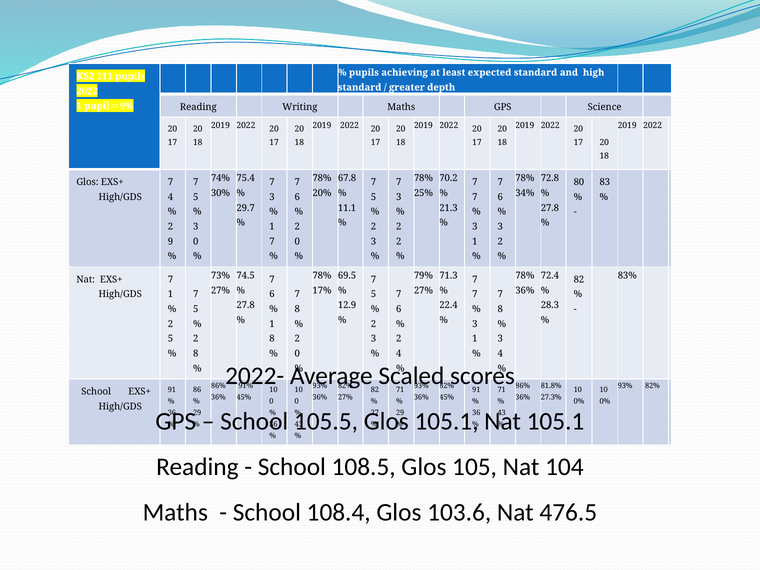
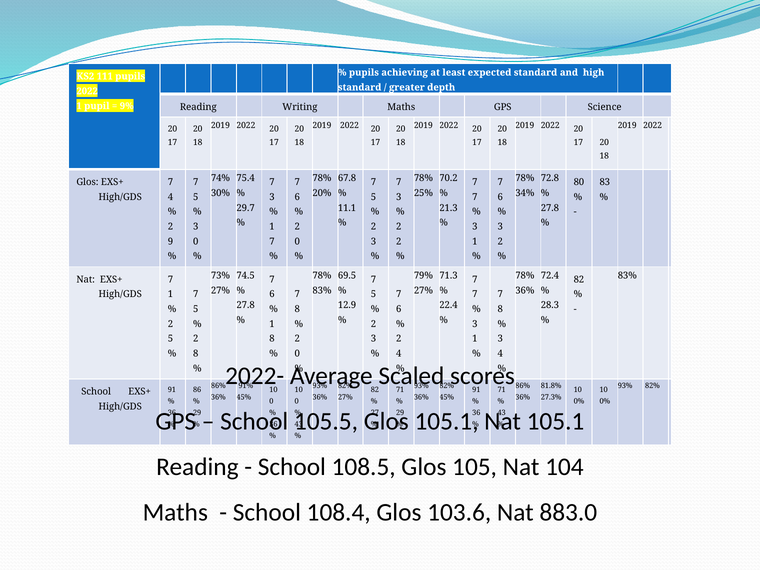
17% at (322, 290): 17% -> 83%
476.5: 476.5 -> 883.0
